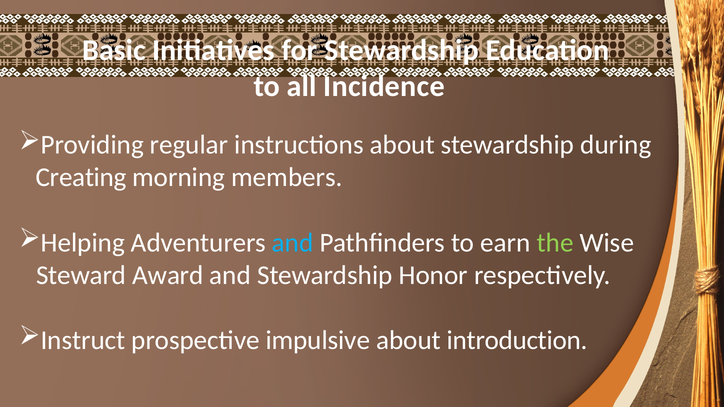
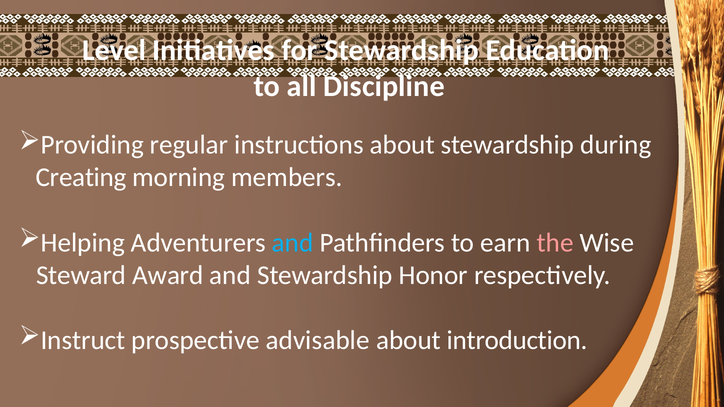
Basic: Basic -> Level
Incidence: Incidence -> Discipline
the colour: light green -> pink
impulsive: impulsive -> advisable
